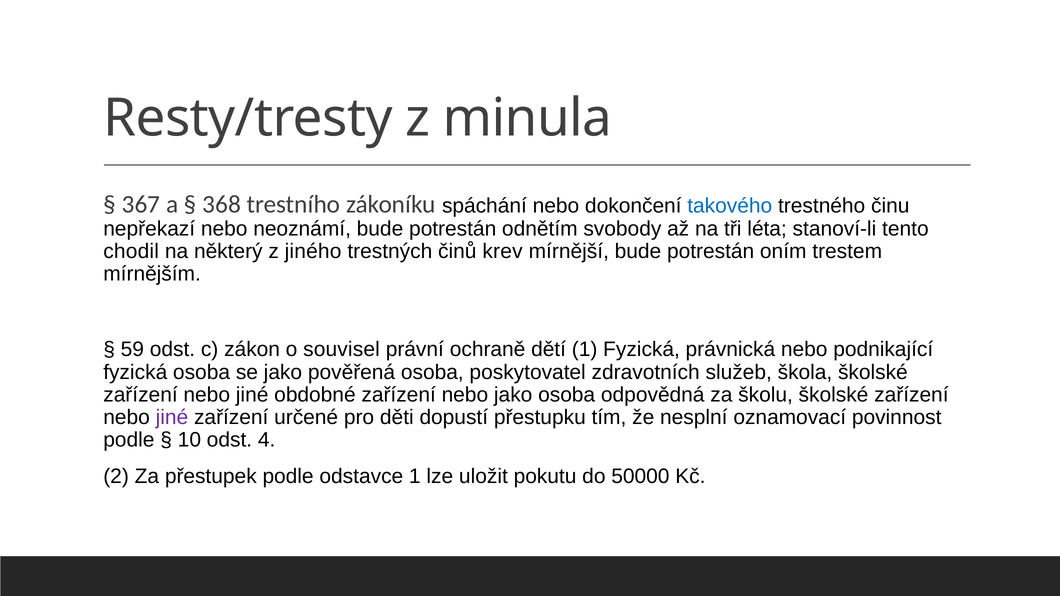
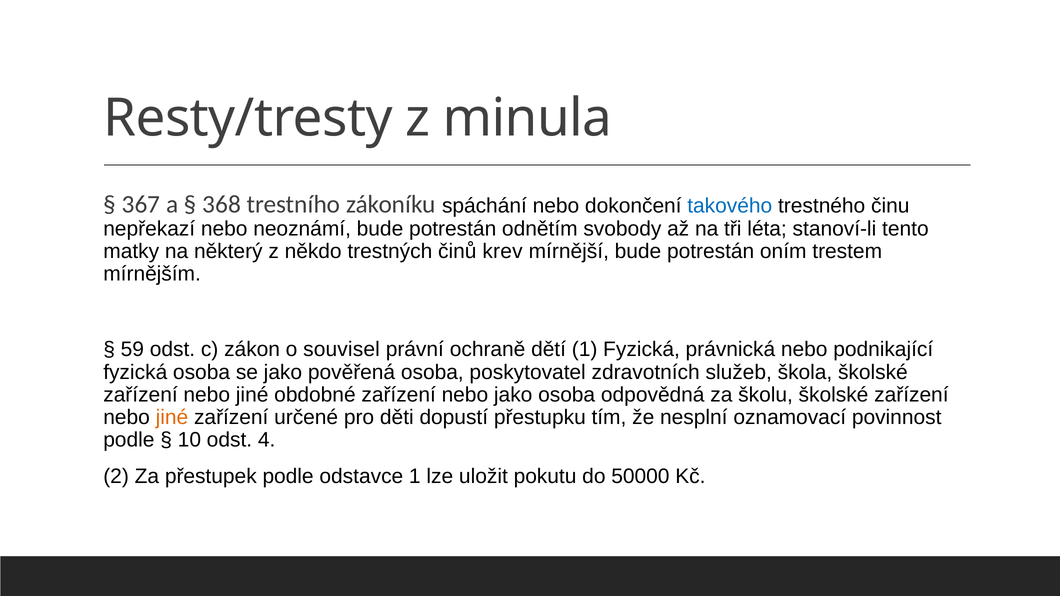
chodil: chodil -> matky
jiného: jiného -> někdo
jiné at (172, 418) colour: purple -> orange
